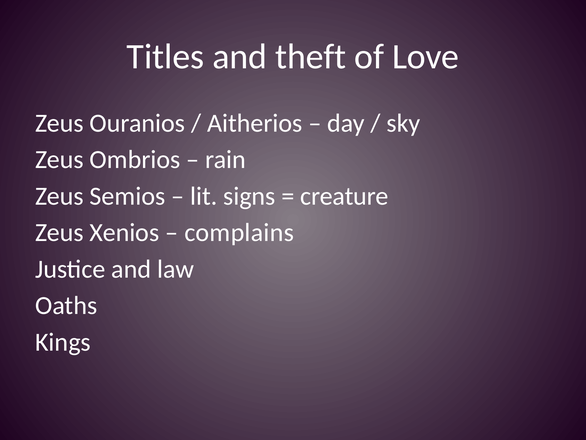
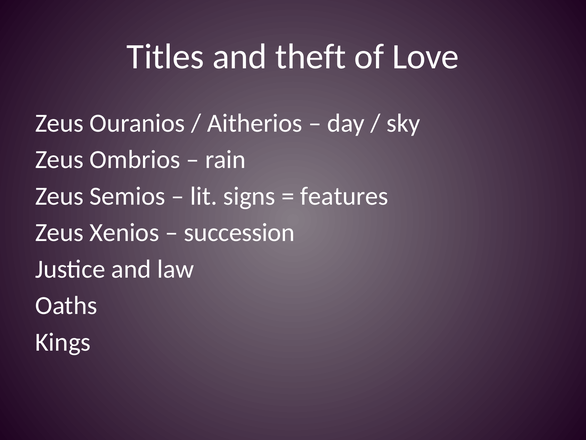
creature: creature -> features
complains: complains -> succession
